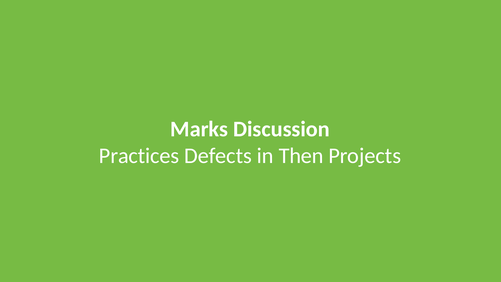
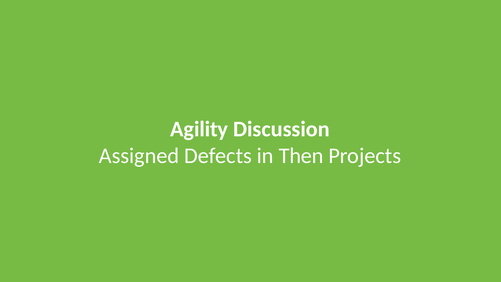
Marks: Marks -> Agility
Practices: Practices -> Assigned
